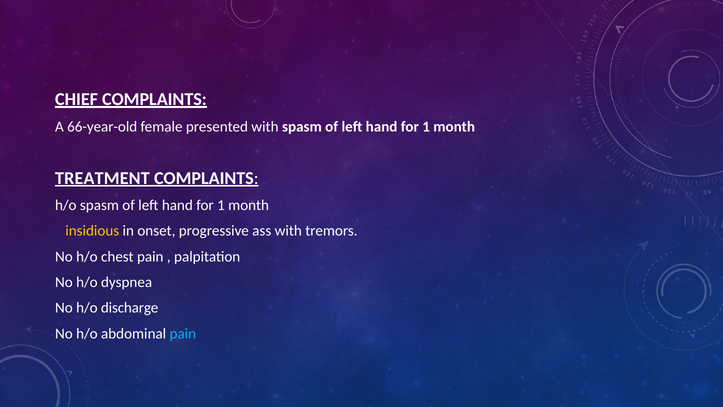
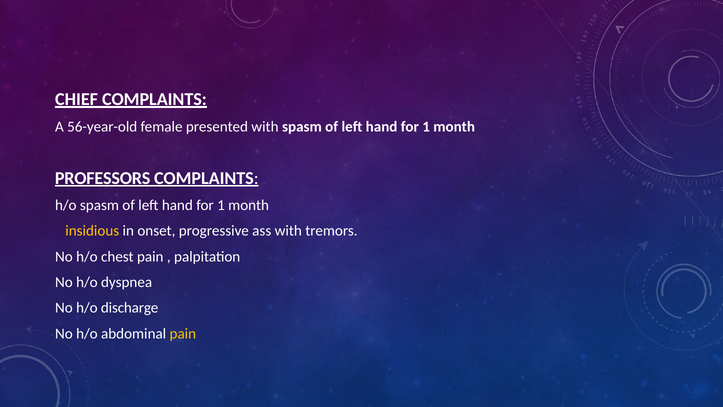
66-year-old: 66-year-old -> 56-year-old
TREATMENT: TREATMENT -> PROFESSORS
pain at (183, 333) colour: light blue -> yellow
